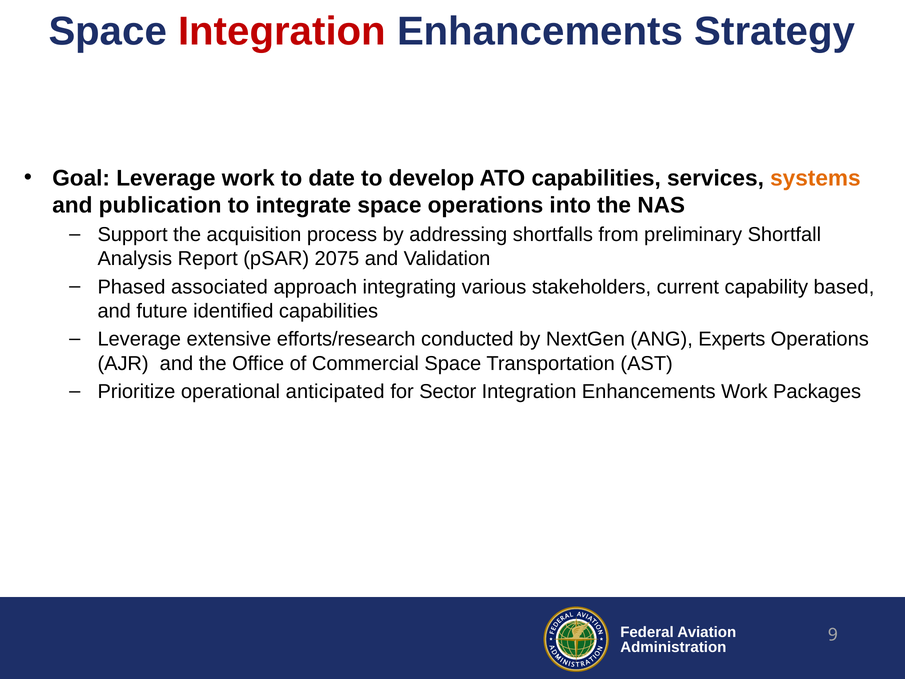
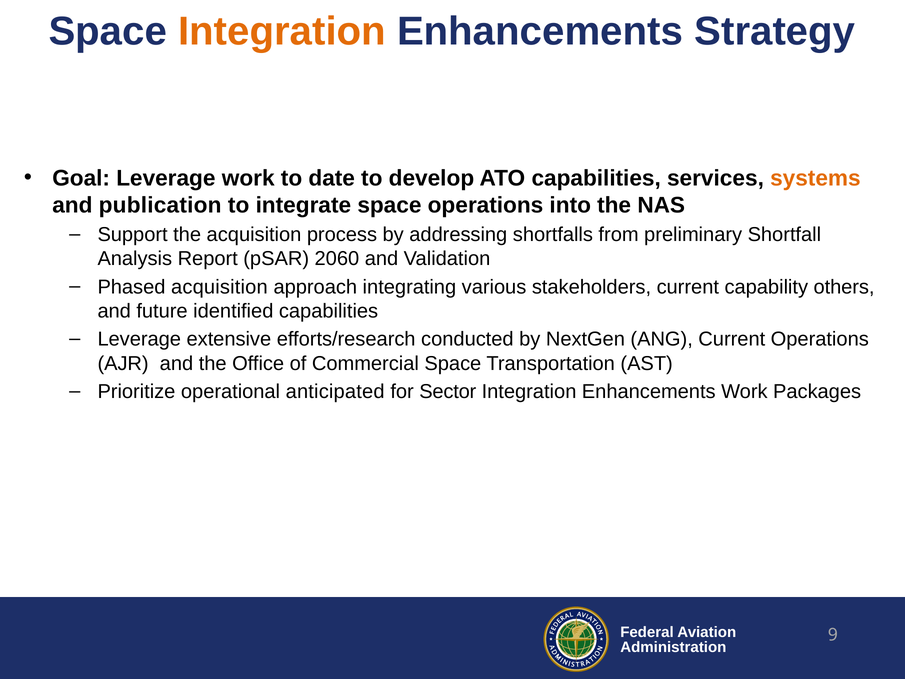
Integration at (282, 31) colour: red -> orange
2075: 2075 -> 2060
Phased associated: associated -> acquisition
based: based -> others
ANG Experts: Experts -> Current
